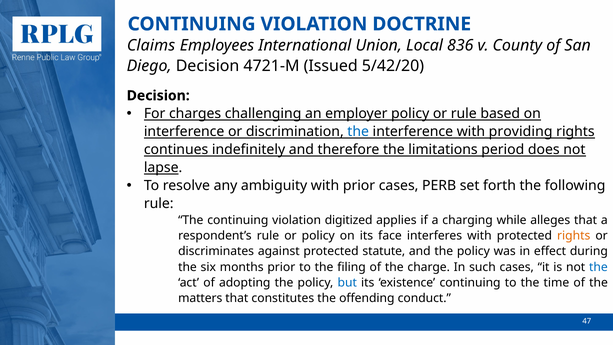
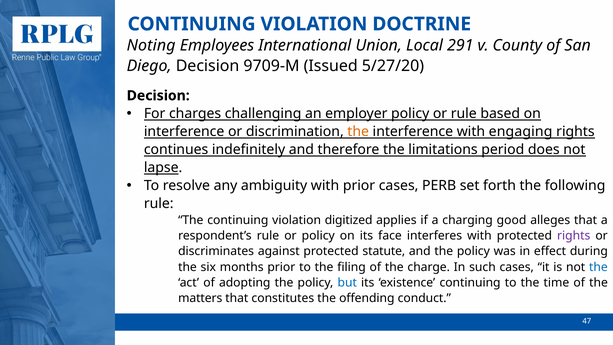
Claims: Claims -> Noting
836: 836 -> 291
4721-M: 4721-M -> 9709-M
5/42/20: 5/42/20 -> 5/27/20
the at (358, 132) colour: blue -> orange
providing: providing -> engaging
while: while -> good
rights at (574, 236) colour: orange -> purple
